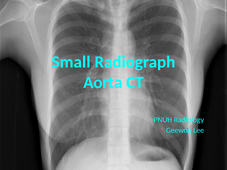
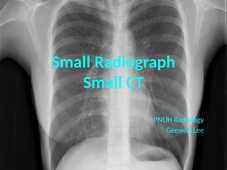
Aorta at (103, 83): Aorta -> Small
